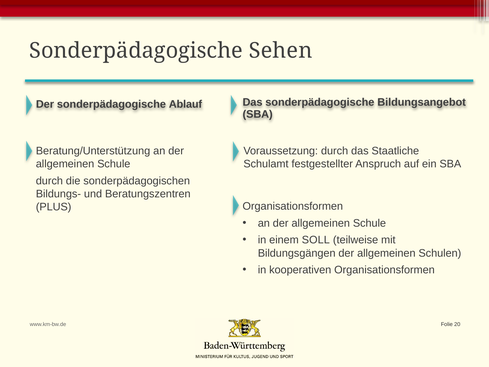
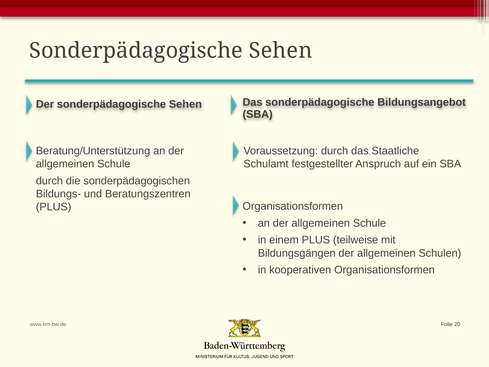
Der sonderpädagogische Ablauf: Ablauf -> Sehen
einem SOLL: SOLL -> PLUS
